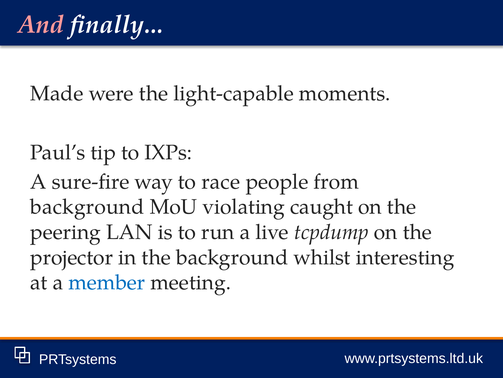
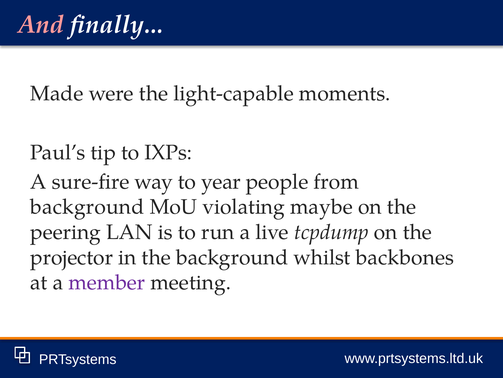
race: race -> year
caught: caught -> maybe
interesting: interesting -> backbones
member colour: blue -> purple
